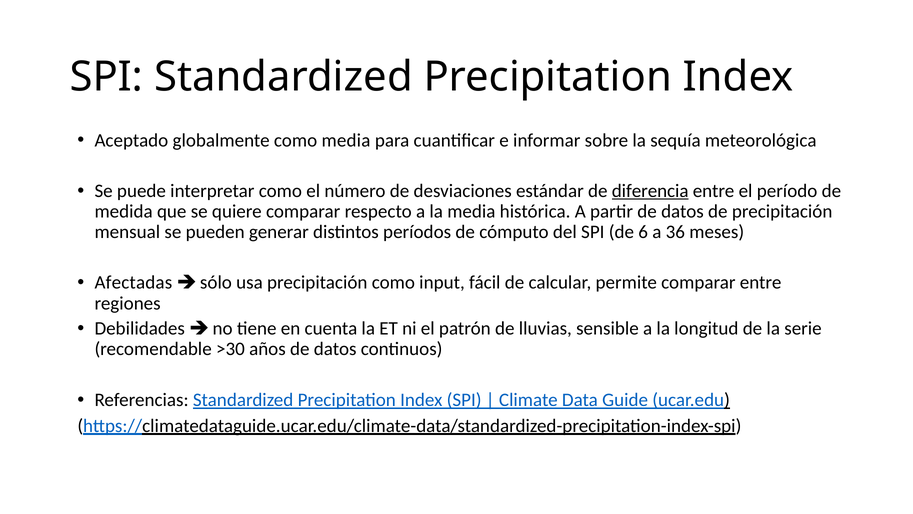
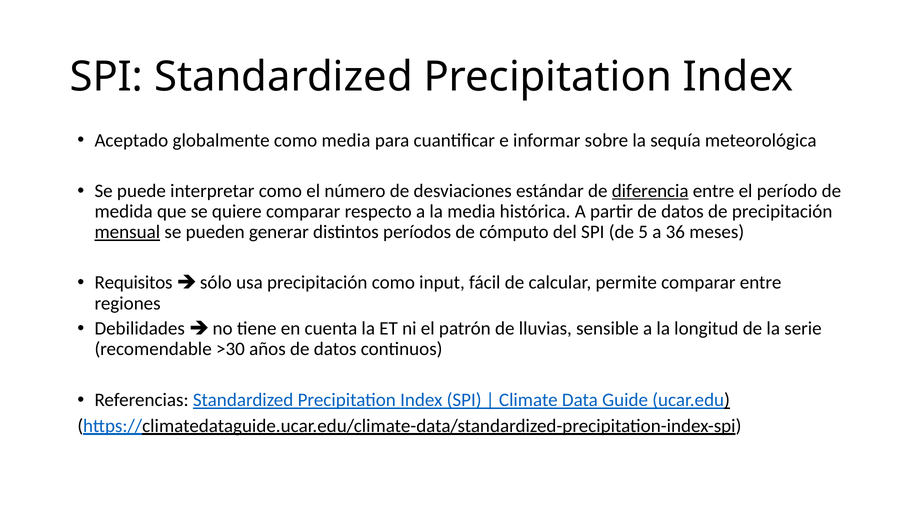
mensual underline: none -> present
6: 6 -> 5
Afectadas: Afectadas -> Requisitos
